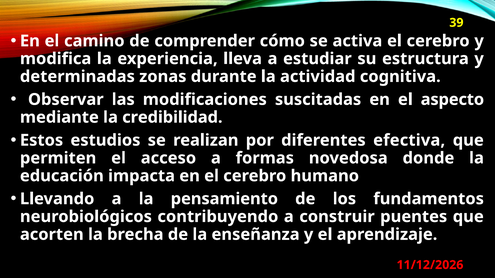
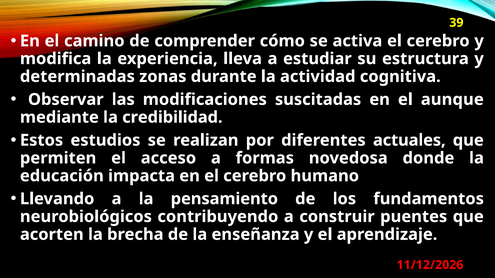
aspecto: aspecto -> aunque
efectiva: efectiva -> actuales
